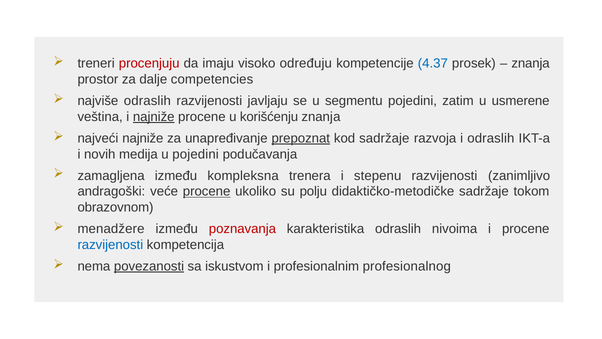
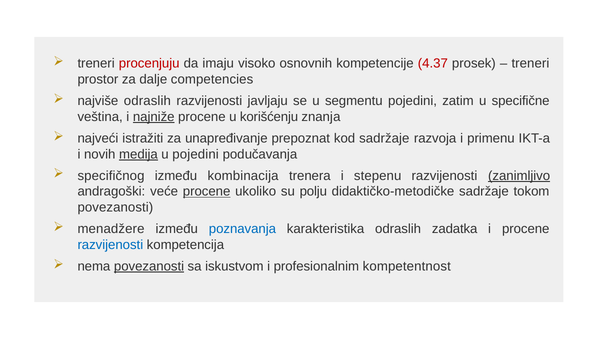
određuju: određuju -> osnovnih
4.37 colour: blue -> red
znanja at (531, 63): znanja -> treneri
usmerene: usmerene -> specifične
najveći najniže: najniže -> istražiti
prepoznat underline: present -> none
i odraslih: odraslih -> primenu
medija underline: none -> present
zamagljena: zamagljena -> specifičnog
kompleksna: kompleksna -> kombinacija
zanimljivo underline: none -> present
obrazovnom at (115, 207): obrazovnom -> povezanosti
poznavanja colour: red -> blue
nivoima: nivoima -> zadatka
profesionalnog: profesionalnog -> kompetentnost
